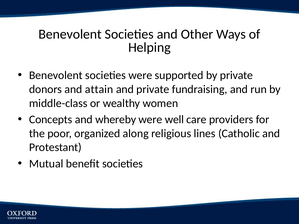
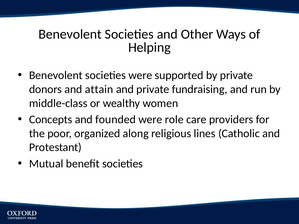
whereby: whereby -> founded
well: well -> role
